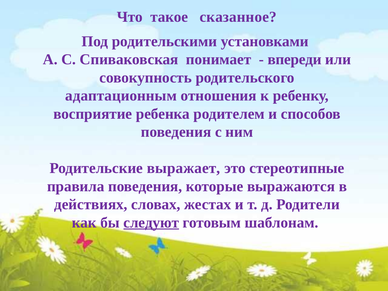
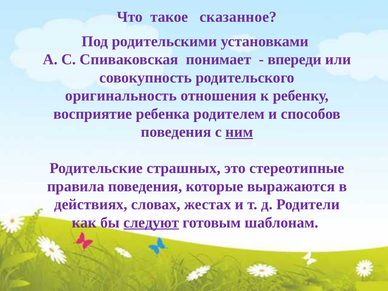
адаптационным: адаптационным -> оригинальность
ним underline: none -> present
выражает: выражает -> страшных
